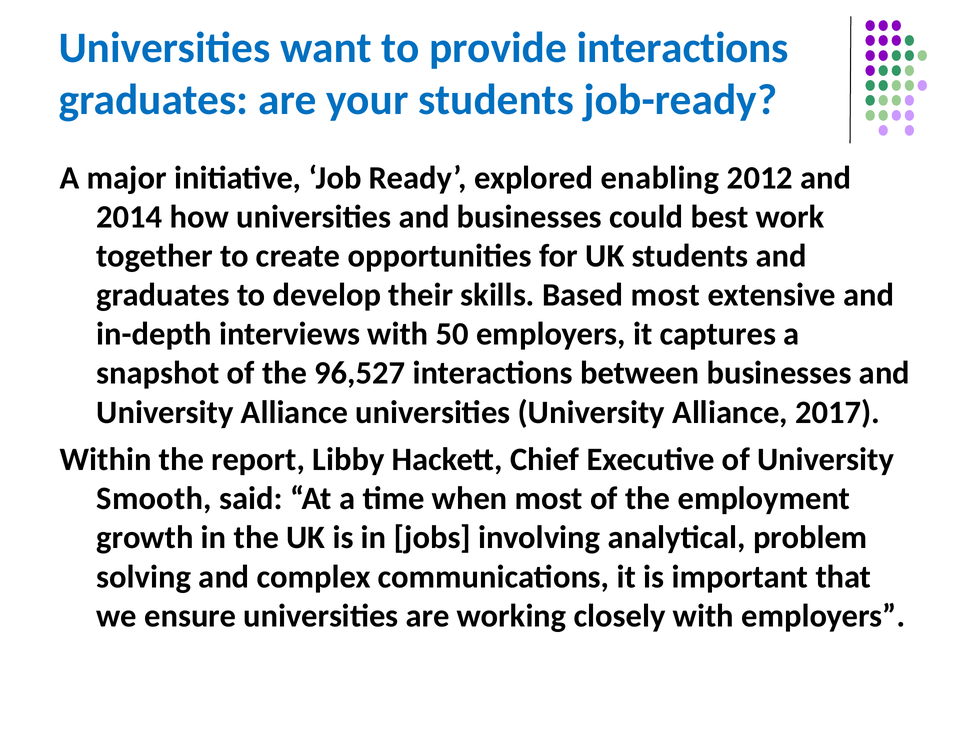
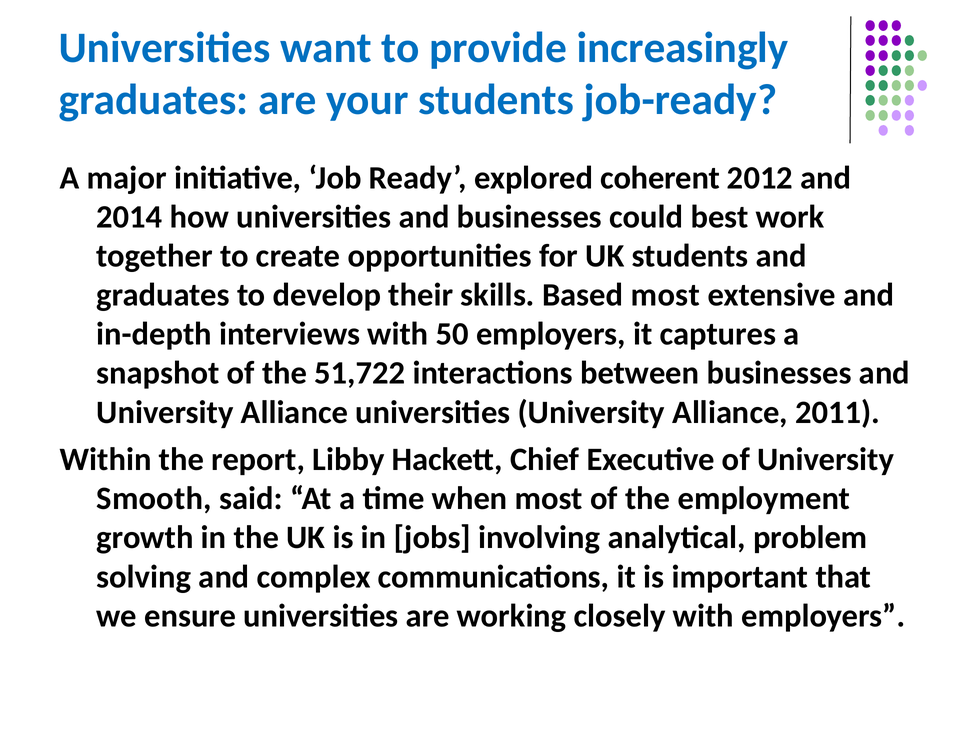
provide interactions: interactions -> increasingly
enabling: enabling -> coherent
96,527: 96,527 -> 51,722
2017: 2017 -> 2011
